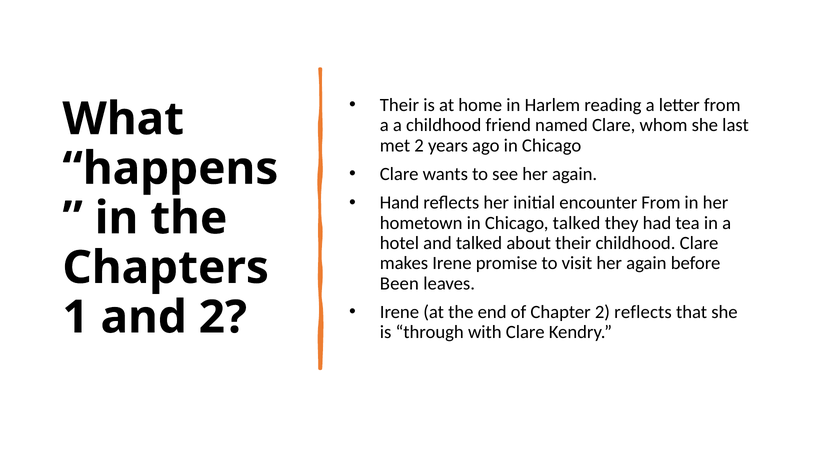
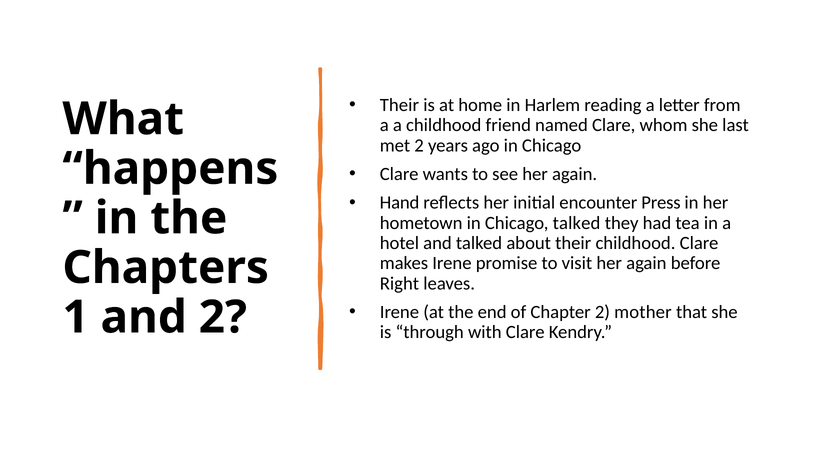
encounter From: From -> Press
Been: Been -> Right
2 reflects: reflects -> mother
